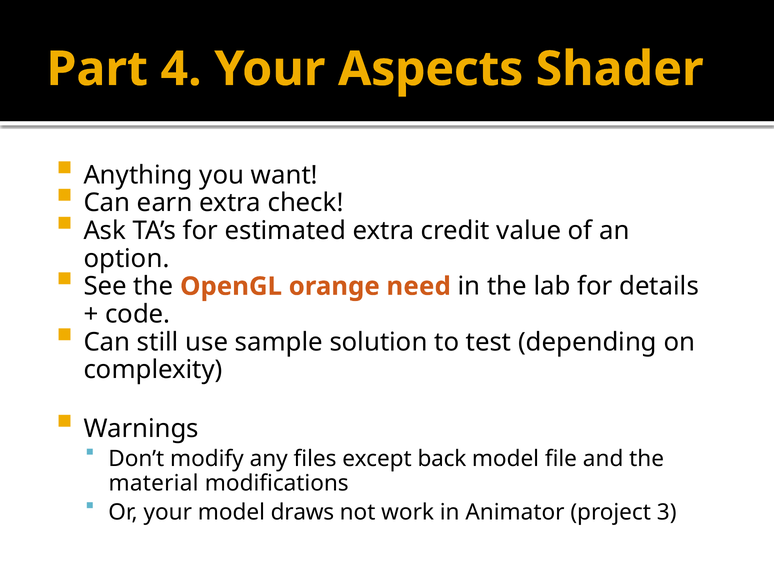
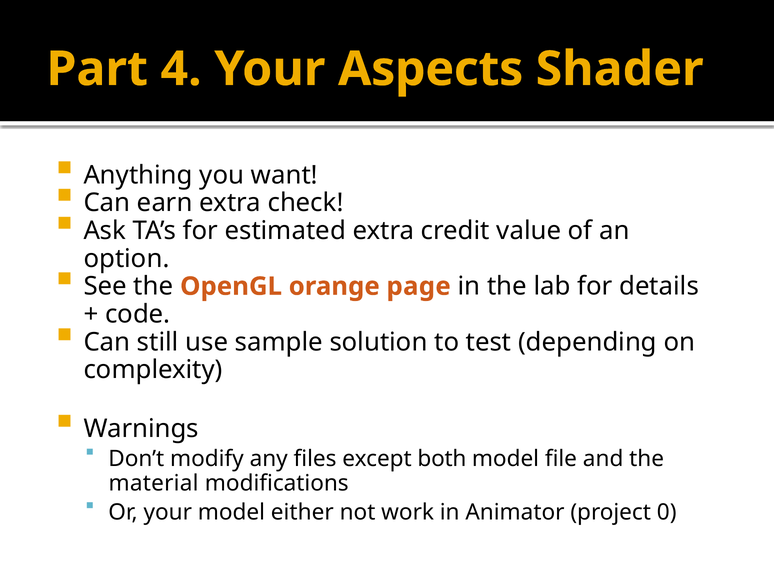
need: need -> page
back: back -> both
draws: draws -> either
3: 3 -> 0
